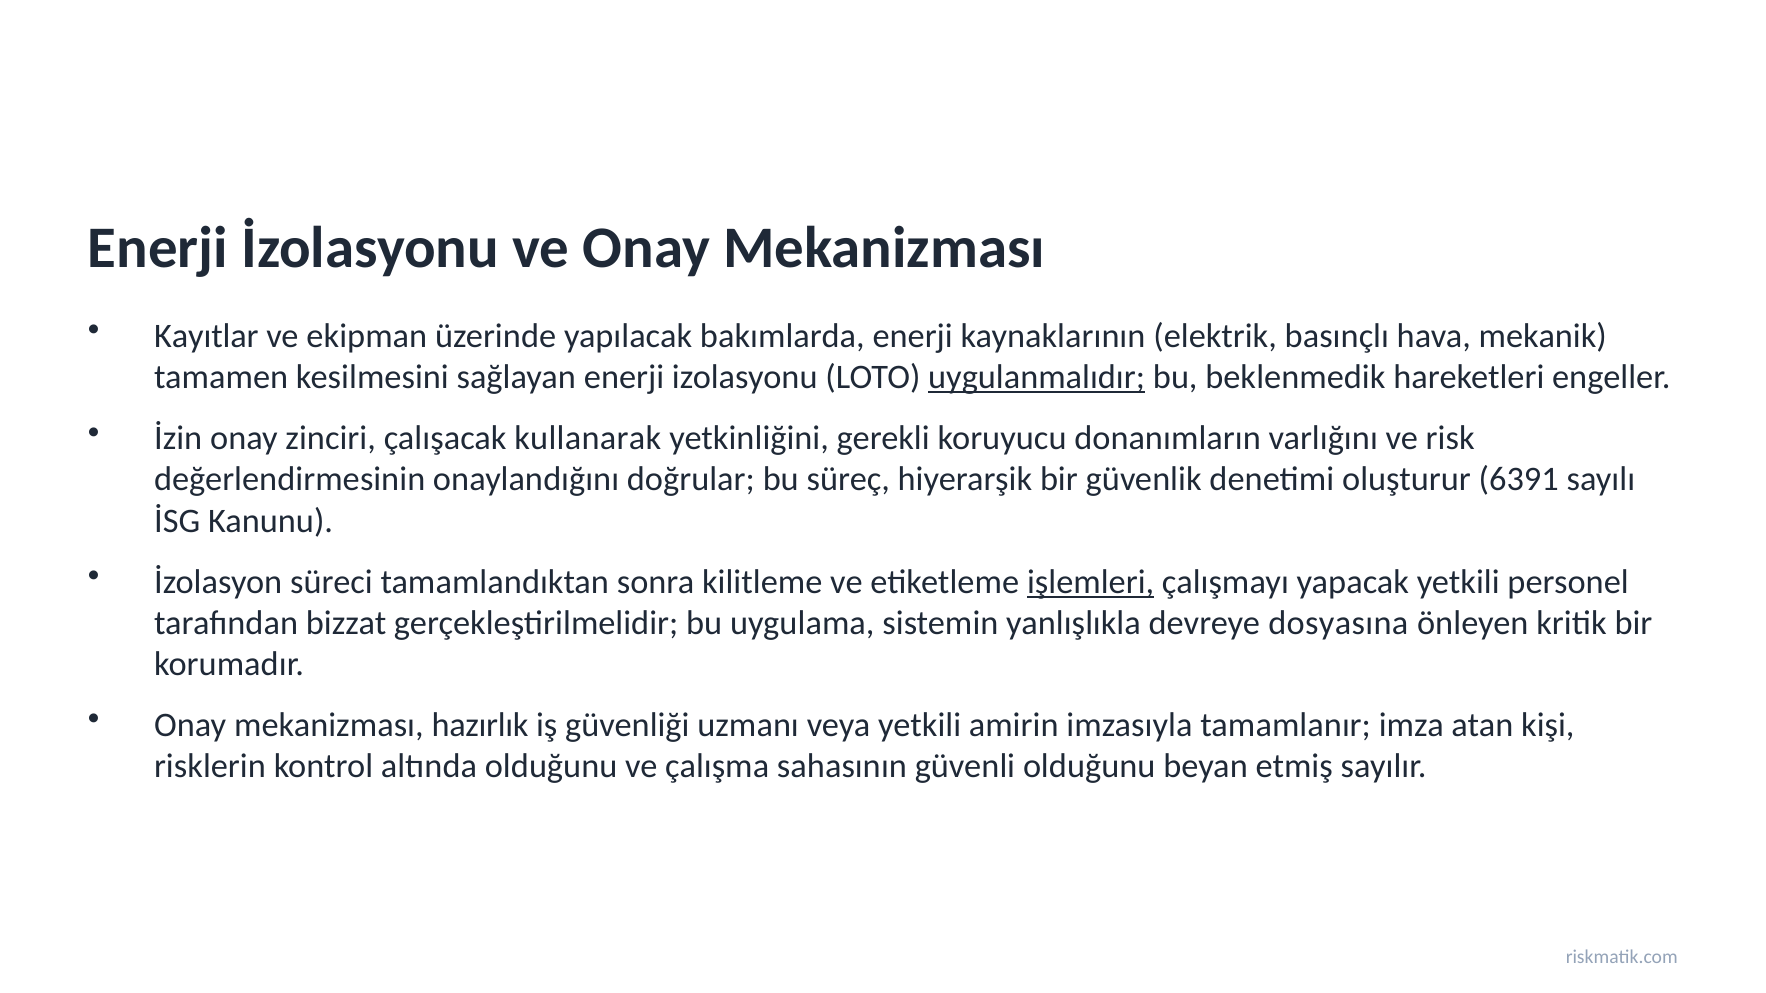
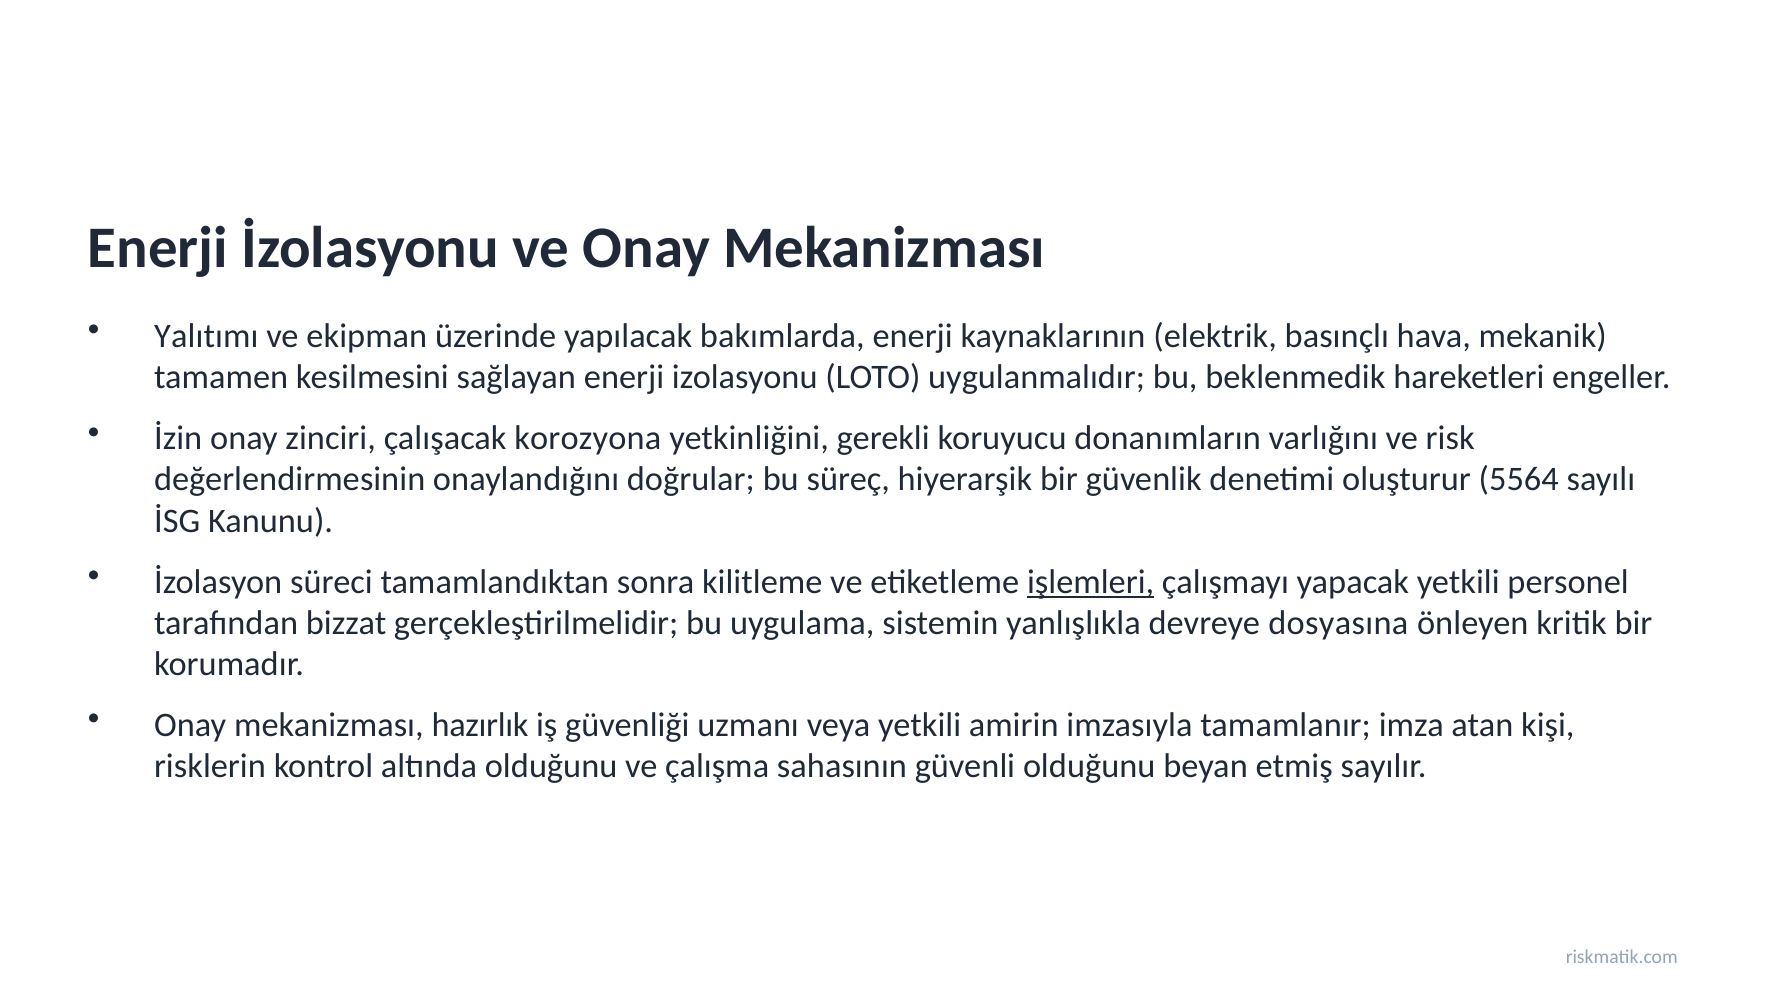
Kayıtlar: Kayıtlar -> Yalıtımı
uygulanmalıdır underline: present -> none
kullanarak: kullanarak -> korozyona
6391: 6391 -> 5564
